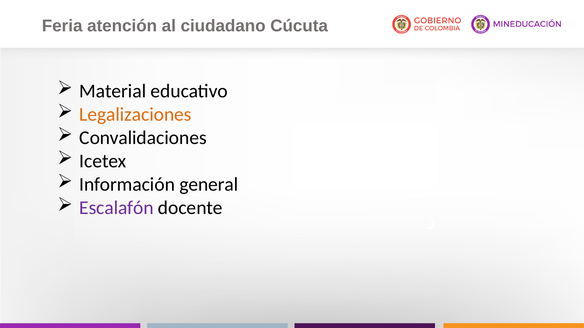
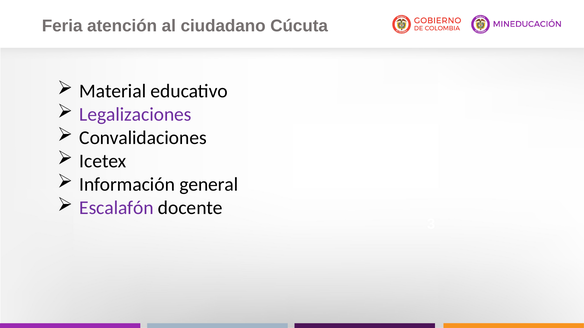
Legalizaciones colour: orange -> purple
